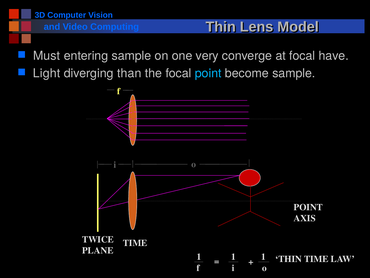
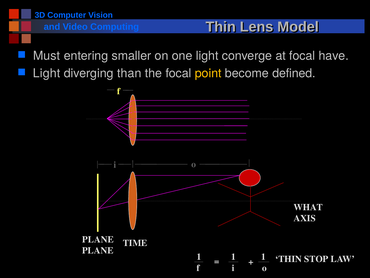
entering sample: sample -> smaller
one very: very -> light
point at (208, 73) colour: light blue -> yellow
become sample: sample -> defined
POINT at (308, 207): POINT -> WHAT
TWICE at (98, 239): TWICE -> PLANE
THIN TIME: TIME -> STOP
